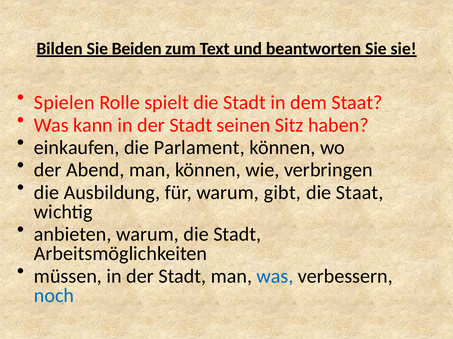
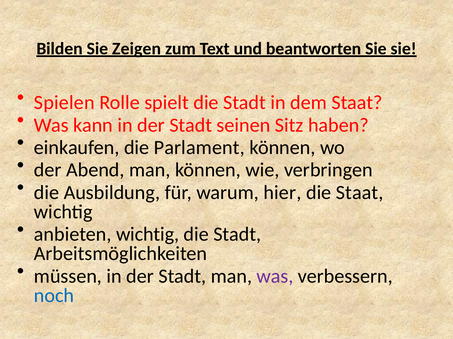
Beiden: Beiden -> Zeigen
gibt: gibt -> hier
anbieten warum: warum -> wichtig
was at (275, 277) colour: blue -> purple
